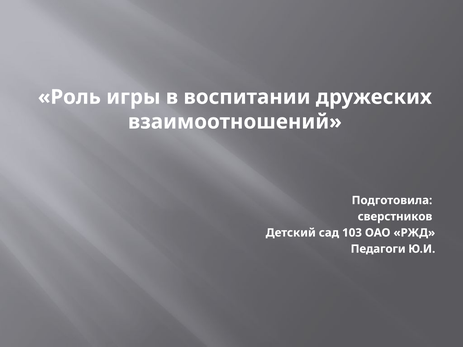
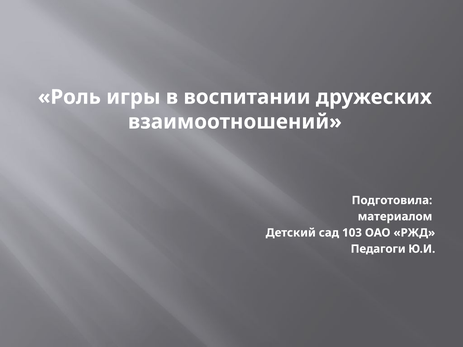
сверстников: сверстников -> материалом
